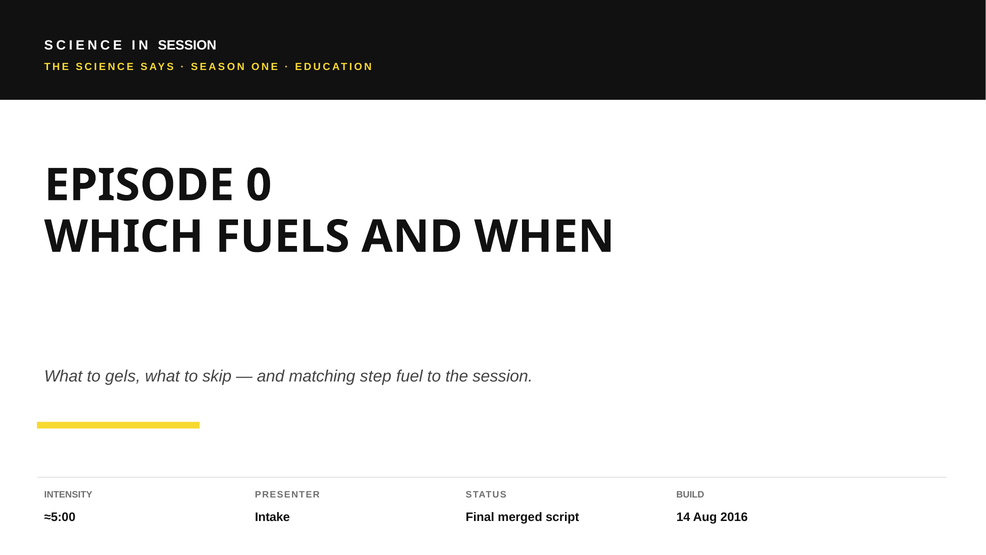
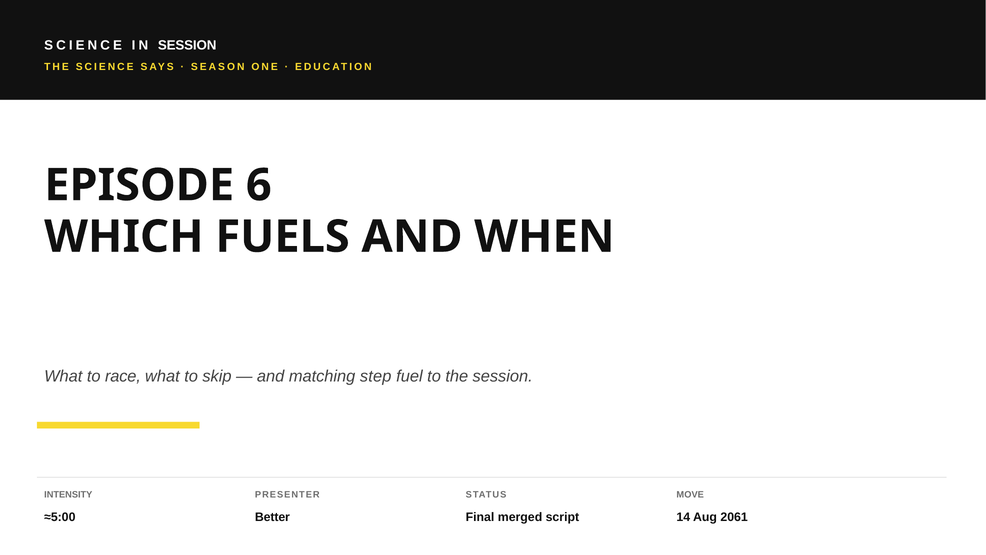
0: 0 -> 6
gels: gels -> race
BUILD: BUILD -> MOVE
Intake: Intake -> Better
2016: 2016 -> 2061
